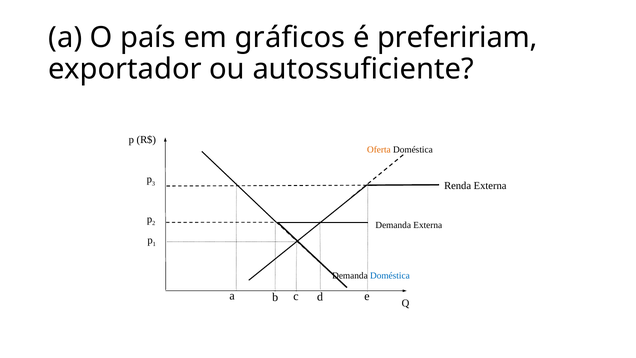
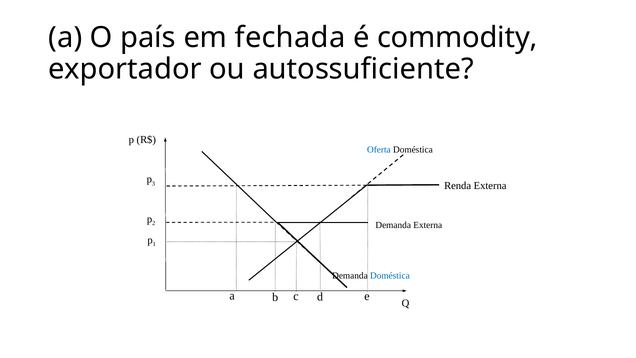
gráficos: gráficos -> fechada
prefeririam: prefeririam -> commodity
Oferta colour: orange -> blue
